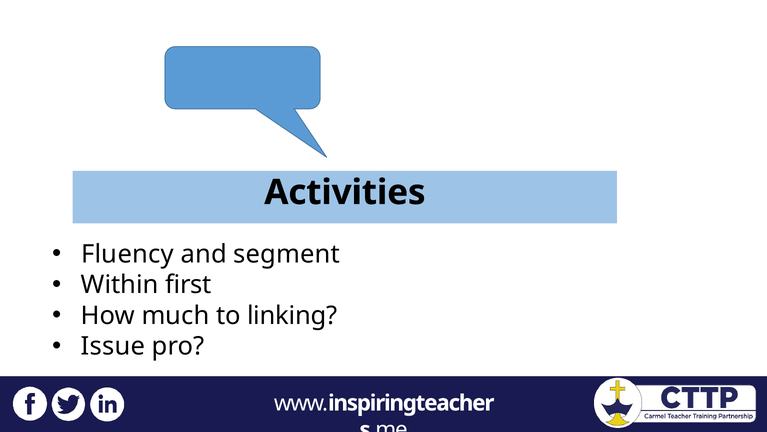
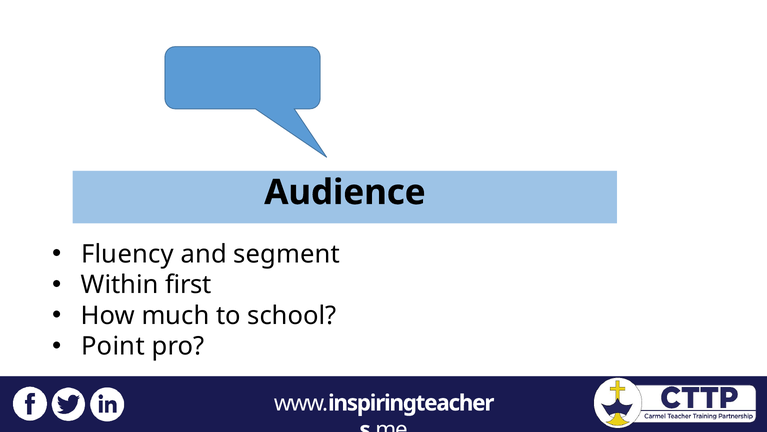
Activities: Activities -> Audience
linking: linking -> school
Issue: Issue -> Point
